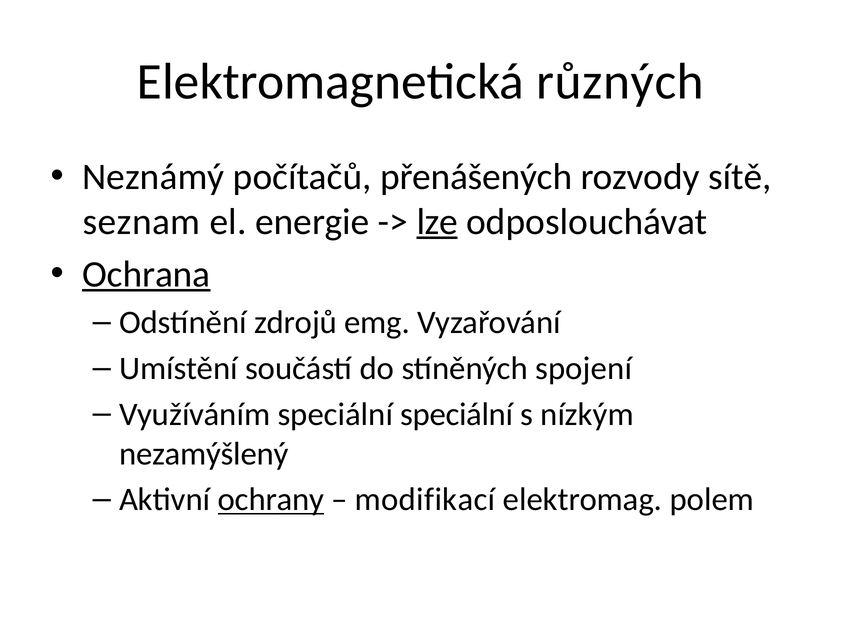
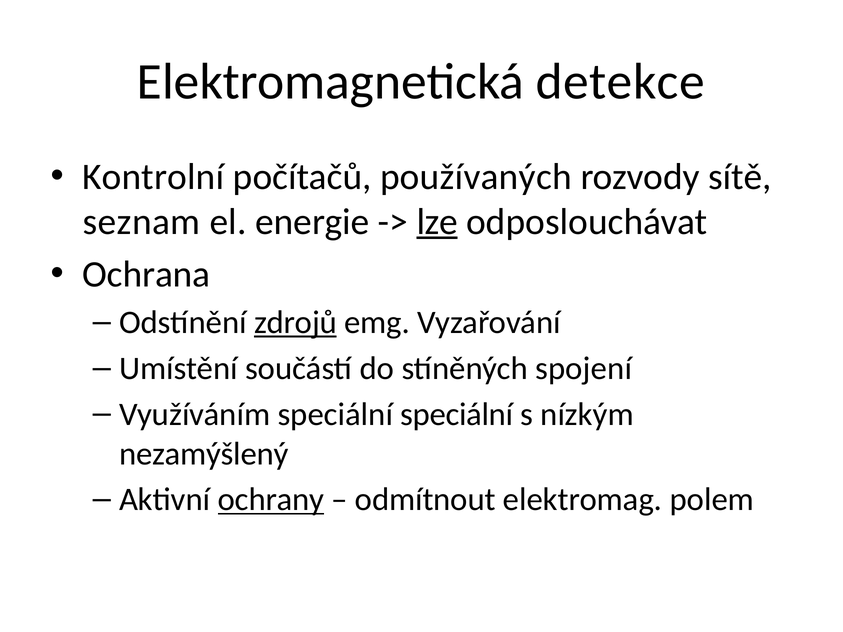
různých: různých -> detekce
Neznámý: Neznámý -> Kontrolní
přenášených: přenášených -> používaných
Ochrana underline: present -> none
zdrojů underline: none -> present
modifikací: modifikací -> odmítnout
